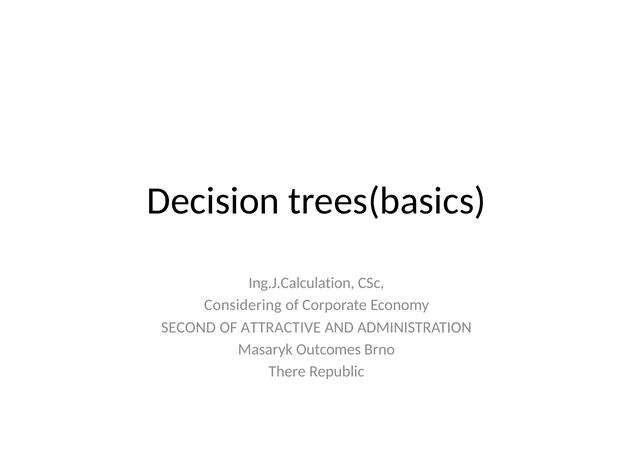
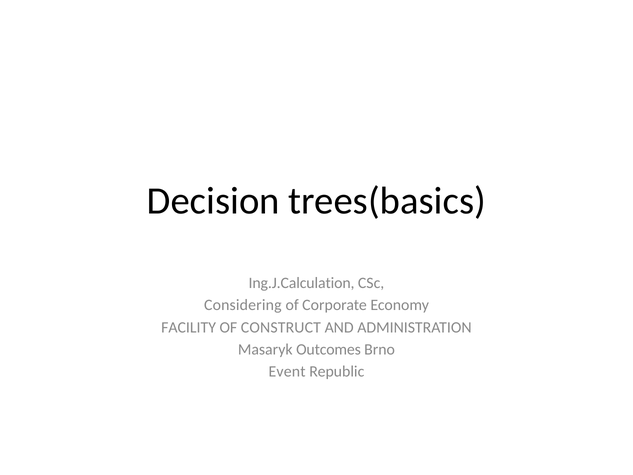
SECOND: SECOND -> FACILITY
ATTRACTIVE: ATTRACTIVE -> CONSTRUCT
There: There -> Event
